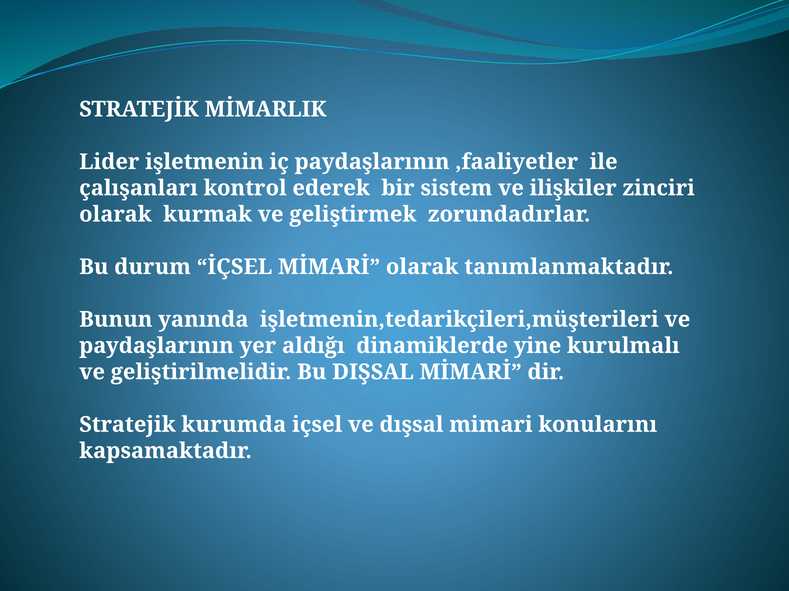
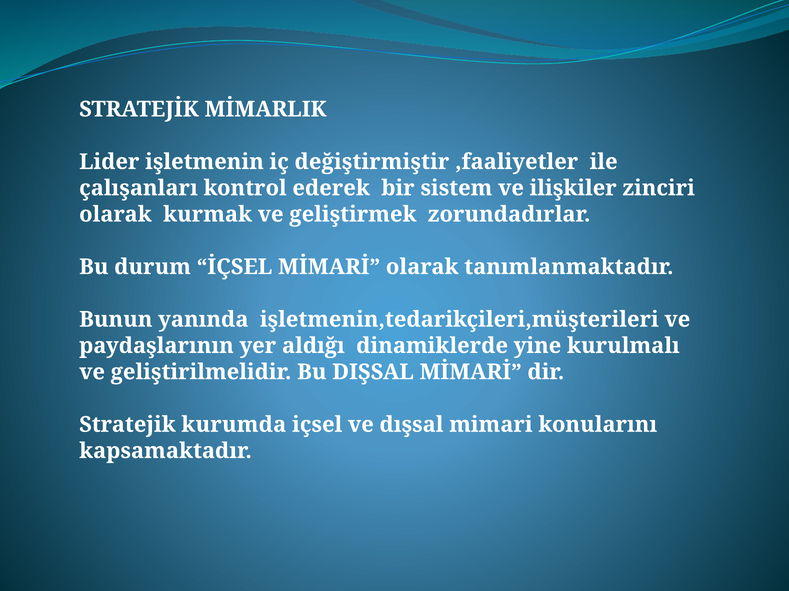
iç paydaşlarının: paydaşlarının -> değiştirmiştir
